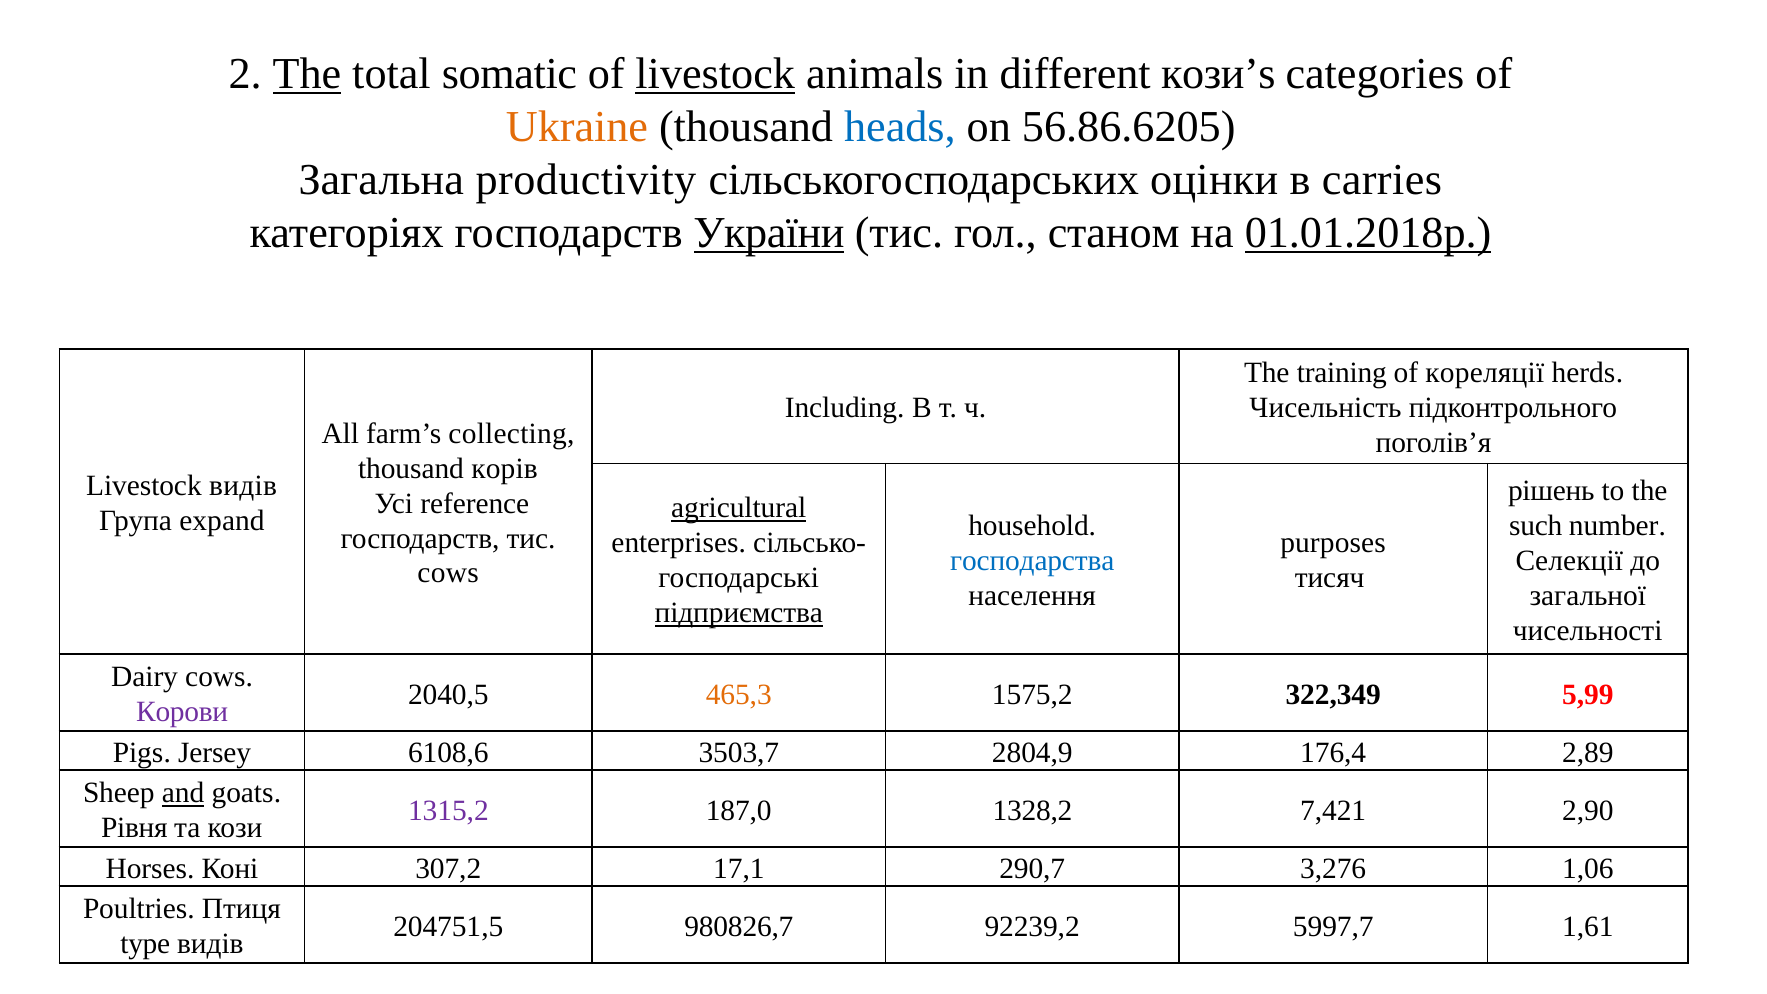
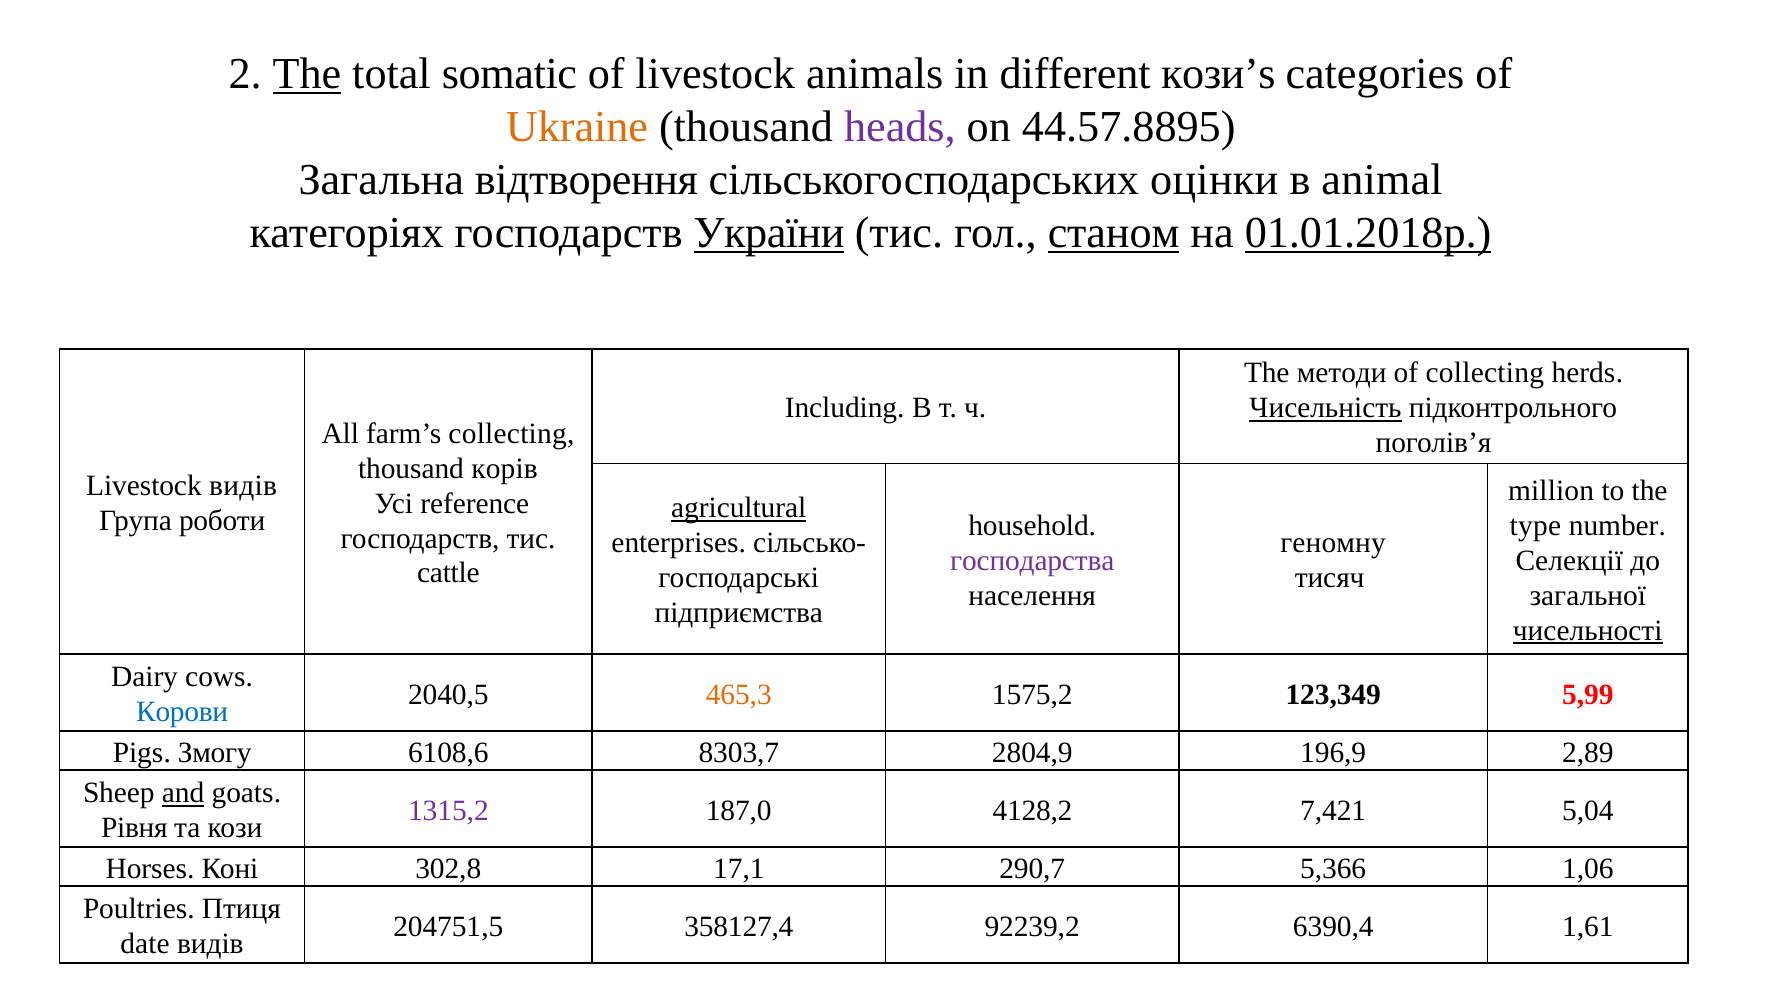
livestock at (715, 74) underline: present -> none
heads colour: blue -> purple
56.86.6205: 56.86.6205 -> 44.57.8895
productivity: productivity -> відтворення
carries: carries -> animal
станом underline: none -> present
training: training -> методи
of кореляції: кореляції -> collecting
Чисельність underline: none -> present
рішень: рішень -> million
expand: expand -> роботи
such: such -> type
purposes: purposes -> геномну
господарства colour: blue -> purple
cows at (448, 573): cows -> cattle
підприємства underline: present -> none
чисельності underline: none -> present
322,349: 322,349 -> 123,349
Корови colour: purple -> blue
Jersey: Jersey -> Змогу
3503,7: 3503,7 -> 8303,7
176,4: 176,4 -> 196,9
1328,2: 1328,2 -> 4128,2
2,90: 2,90 -> 5,04
307,2: 307,2 -> 302,8
3,276: 3,276 -> 5,366
980826,7: 980826,7 -> 358127,4
5997,7: 5997,7 -> 6390,4
type: type -> date
